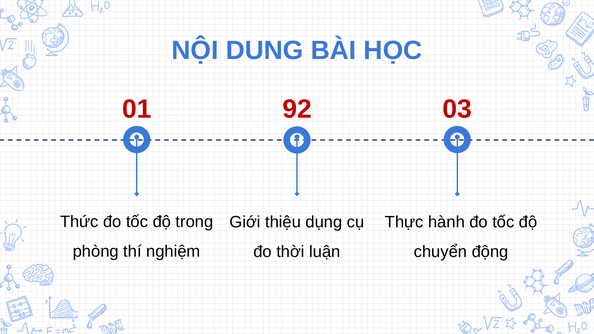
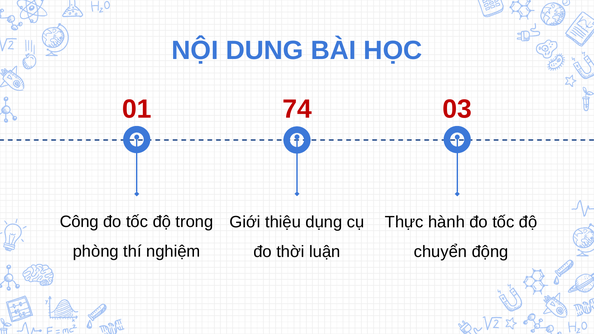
92: 92 -> 74
Thức: Thức -> Công
